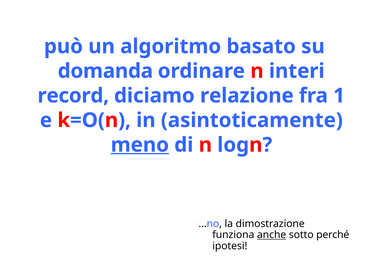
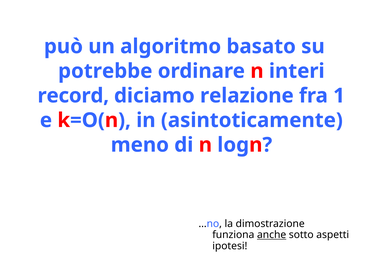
domanda: domanda -> potrebbe
meno underline: present -> none
perché: perché -> aspetti
